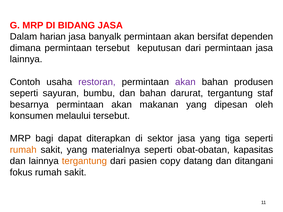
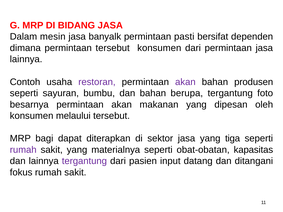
harian: harian -> mesin
banyalk permintaan akan: akan -> pasti
tersebut keputusan: keputusan -> konsumen
darurat: darurat -> berupa
staf: staf -> foto
rumah at (23, 150) colour: orange -> purple
tergantung at (84, 161) colour: orange -> purple
copy: copy -> input
